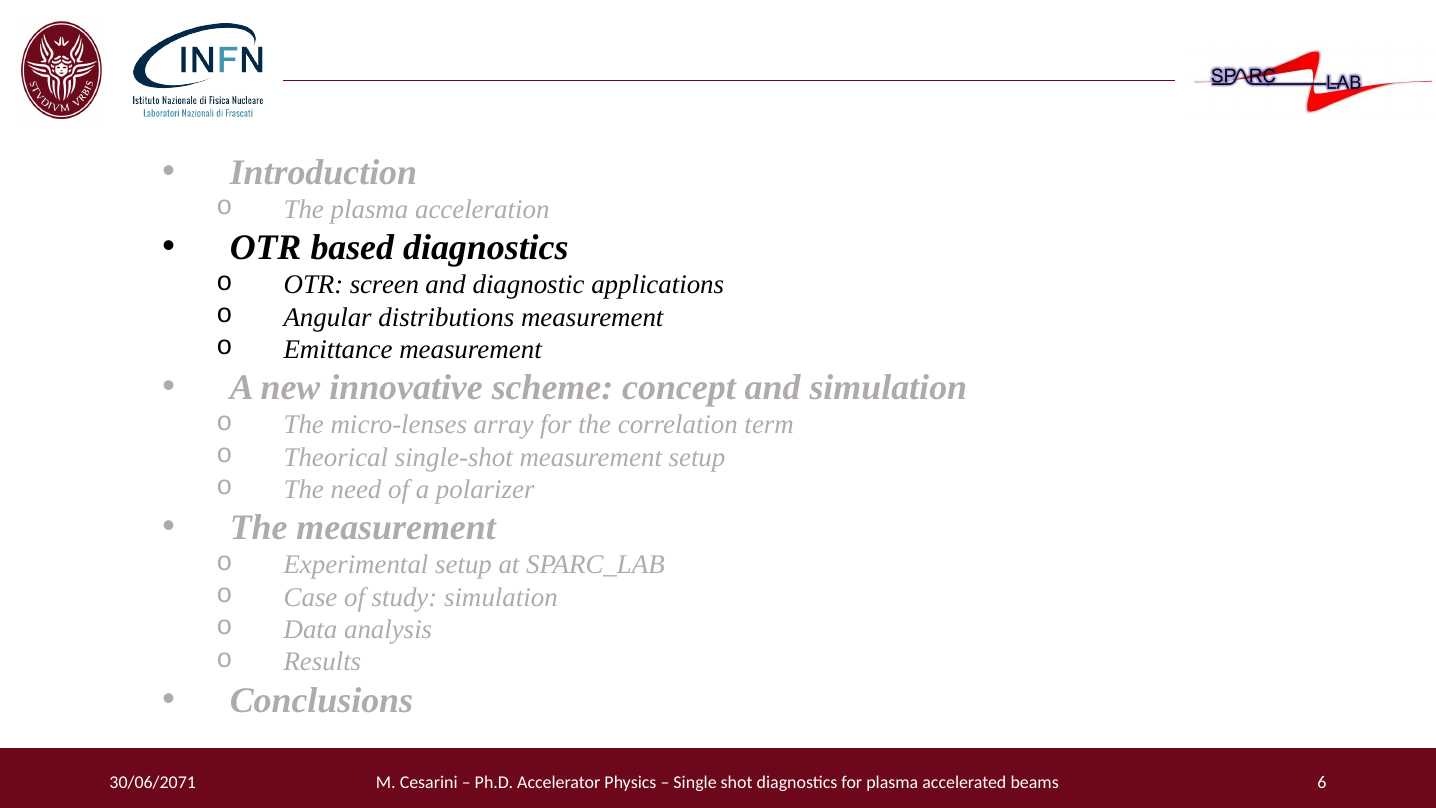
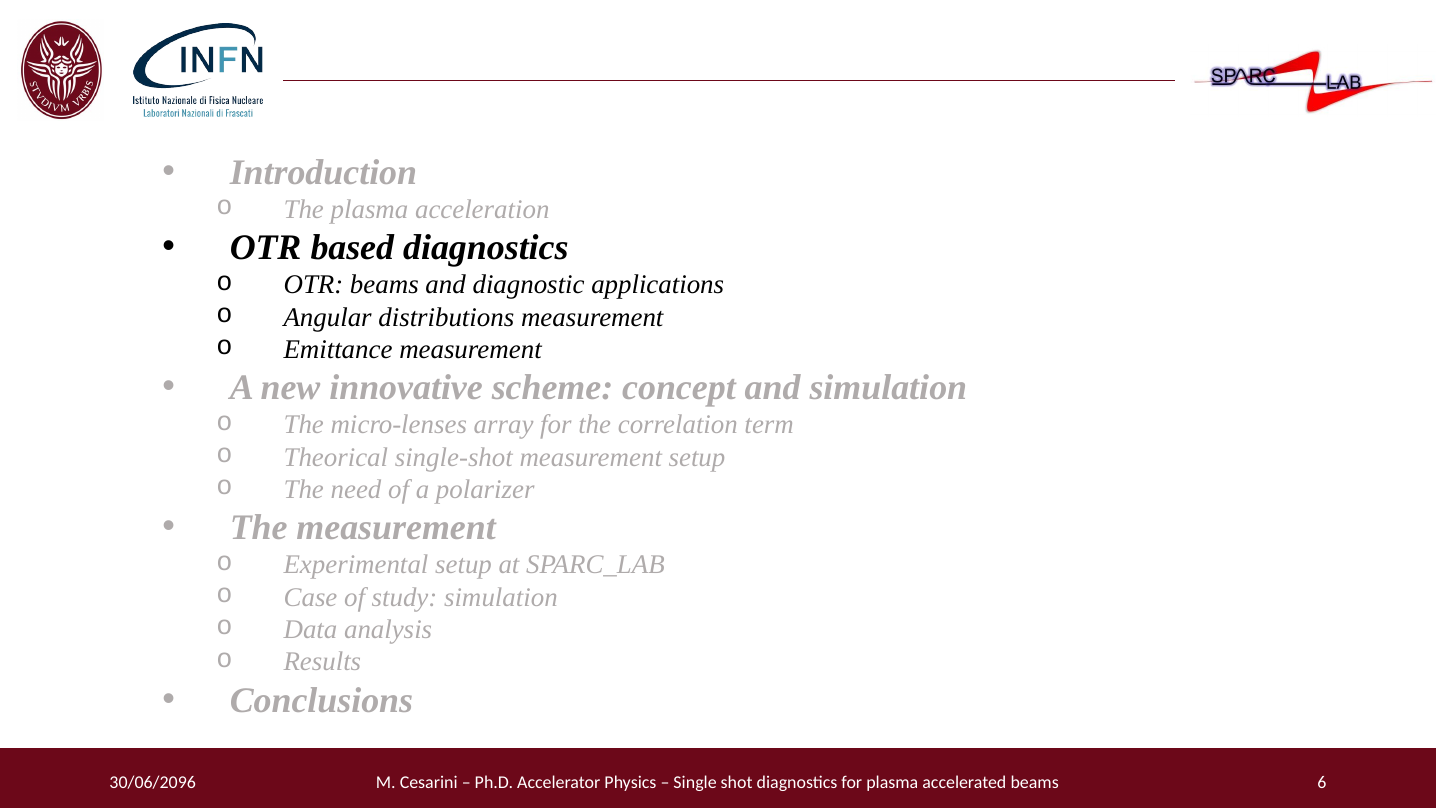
OTR screen: screen -> beams
30/06/2071: 30/06/2071 -> 30/06/2096
